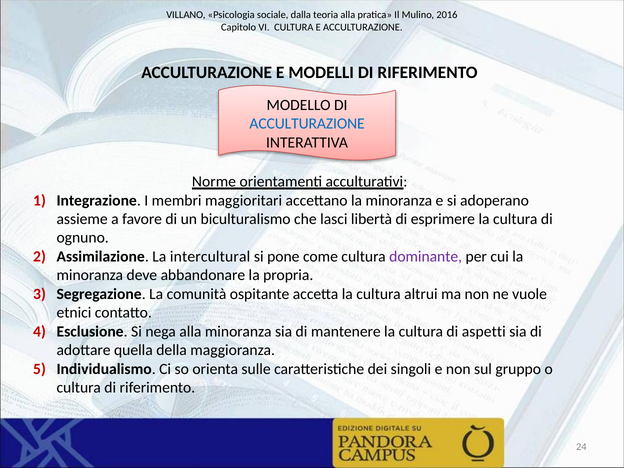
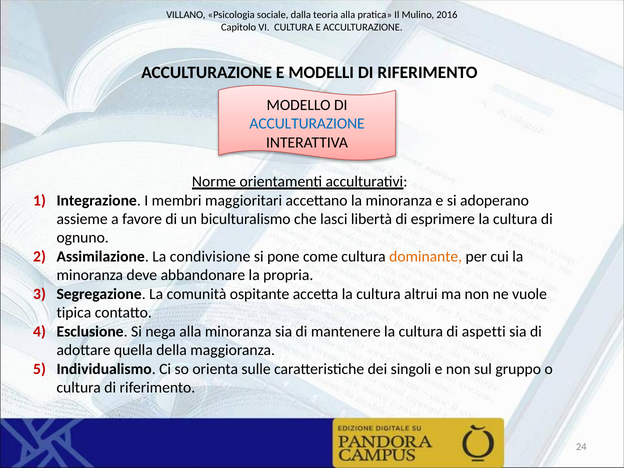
intercultural: intercultural -> condivisione
dominante colour: purple -> orange
etnici: etnici -> tipica
